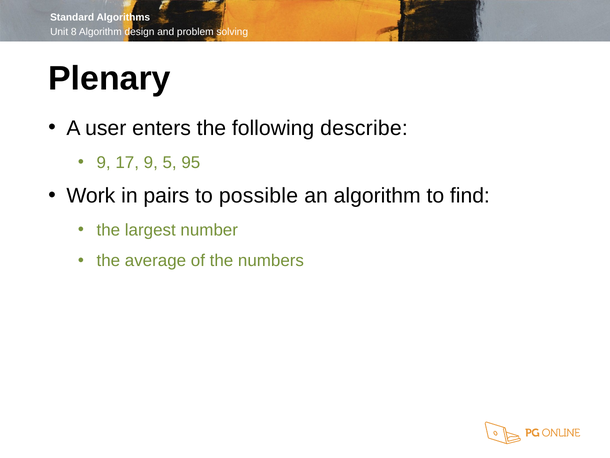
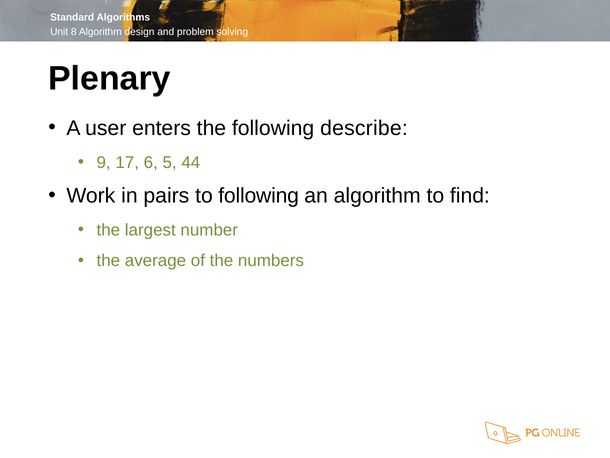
17 9: 9 -> 6
95: 95 -> 44
to possible: possible -> following
